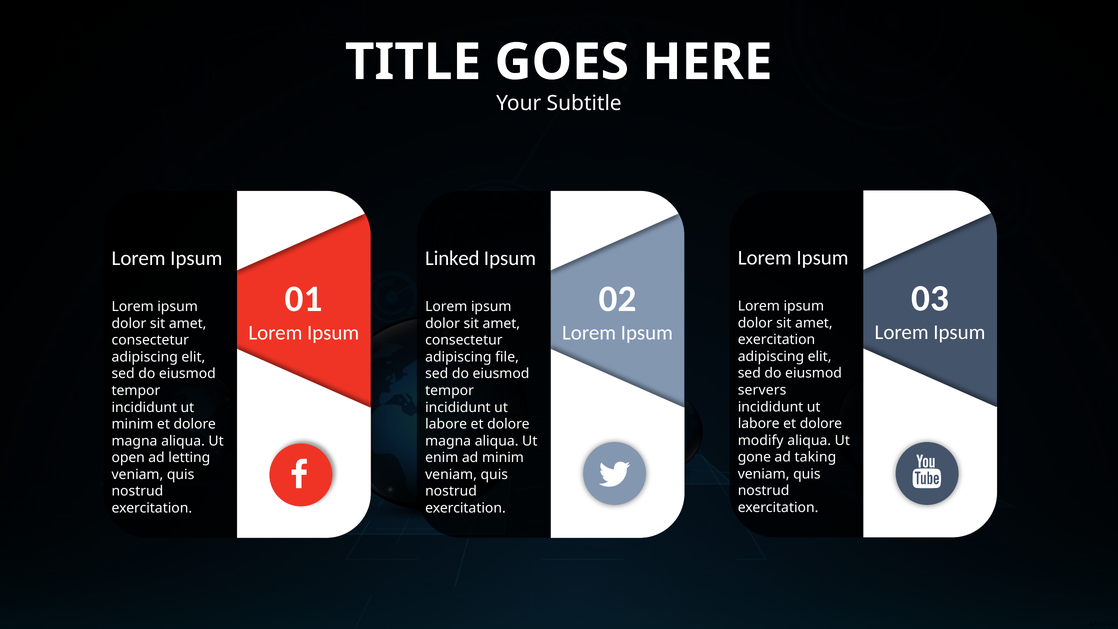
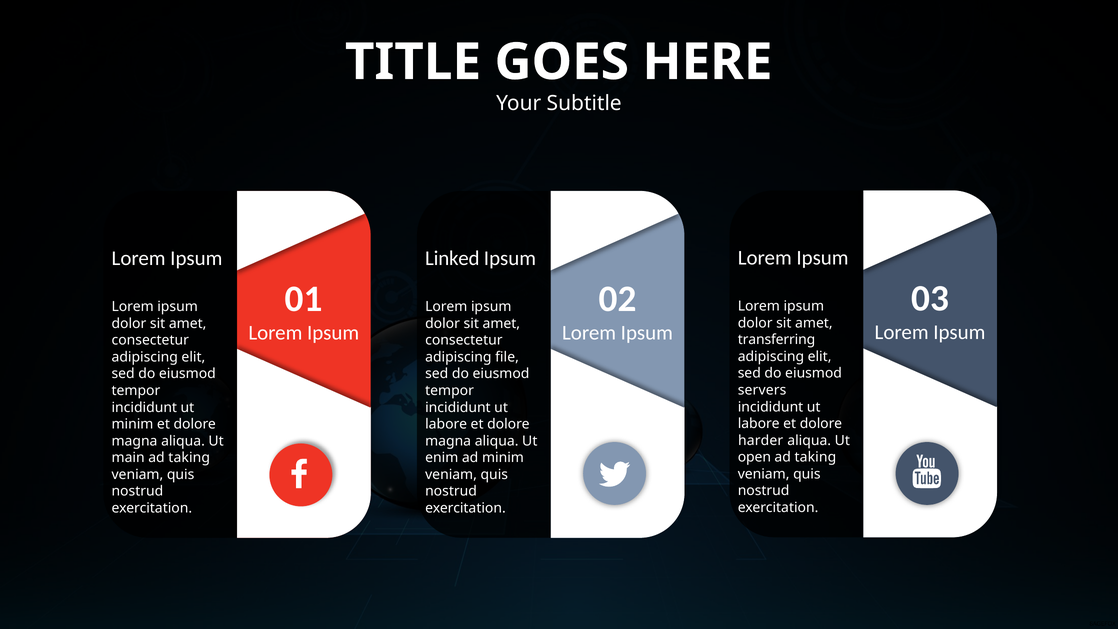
exercitation at (776, 340): exercitation -> transferring
modify: modify -> harder
gone: gone -> open
open: open -> main
letting at (189, 458): letting -> taking
